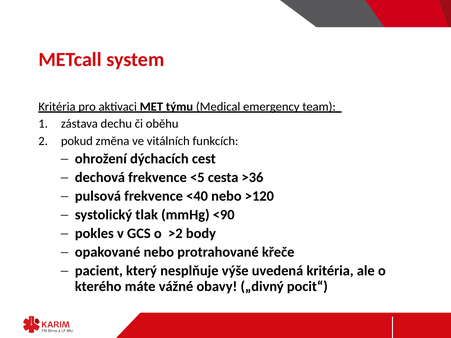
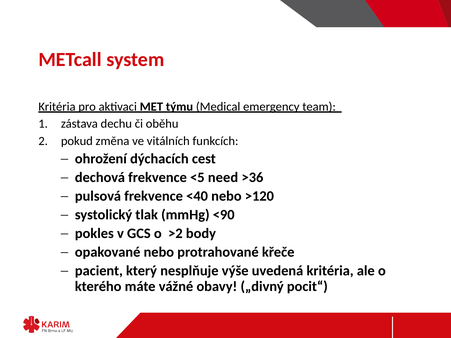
cesta: cesta -> need
